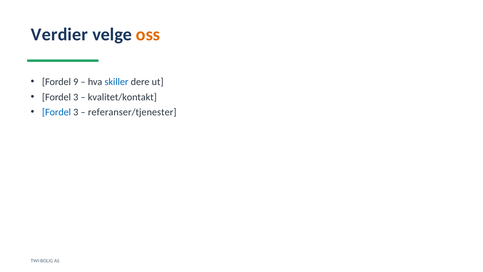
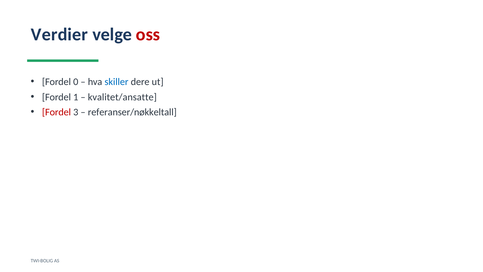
oss colour: orange -> red
9: 9 -> 0
3 at (76, 97): 3 -> 1
kvalitet/kontakt: kvalitet/kontakt -> kvalitet/ansatte
Fordel at (57, 112) colour: blue -> red
referanser/tjenester: referanser/tjenester -> referanser/nøkkeltall
